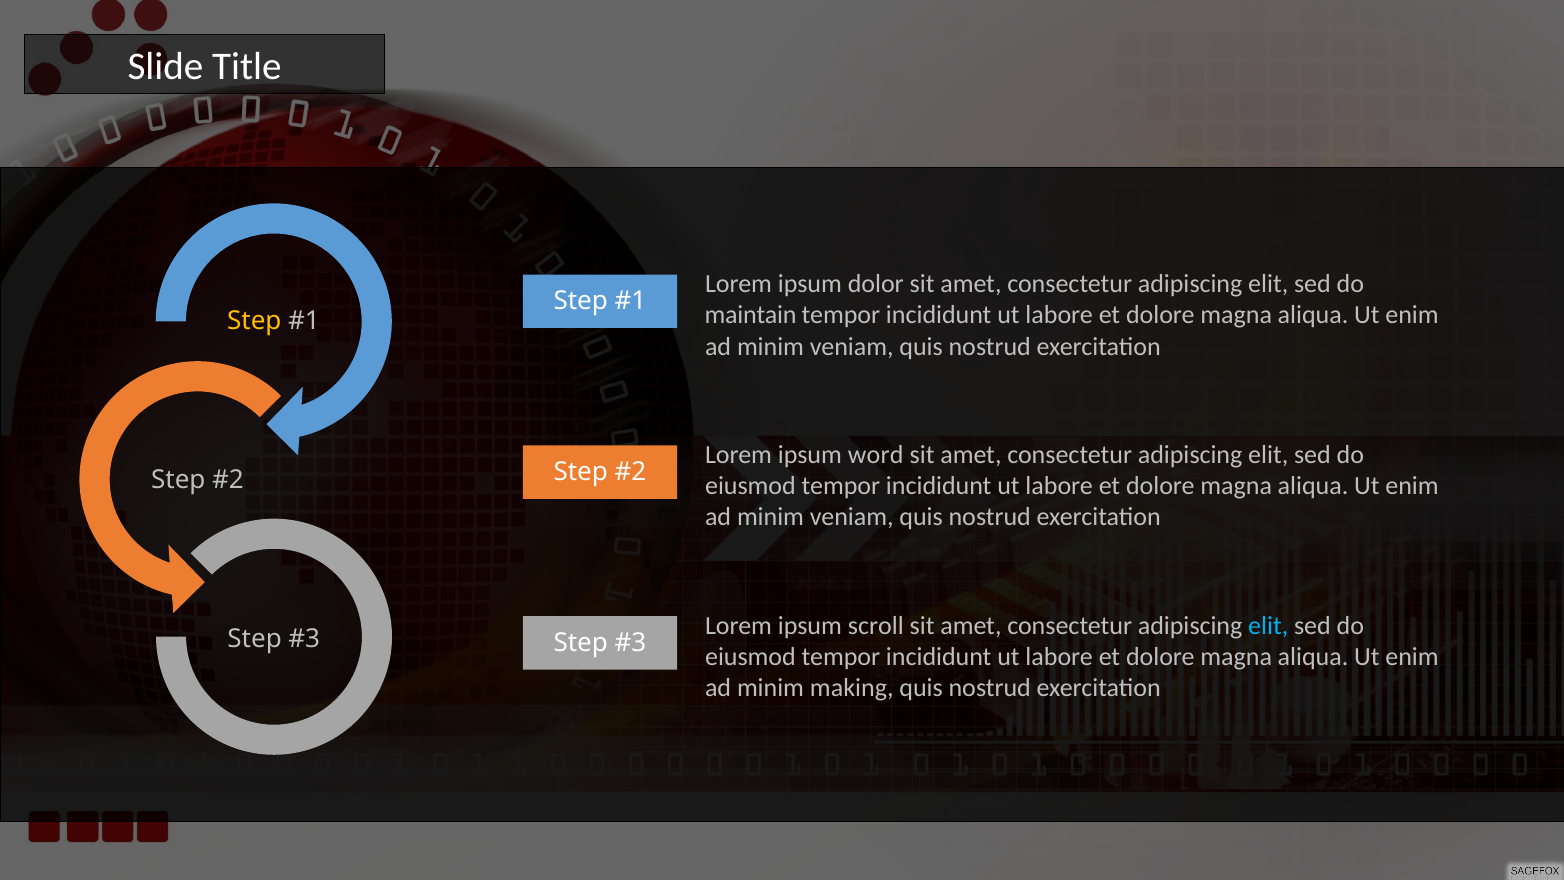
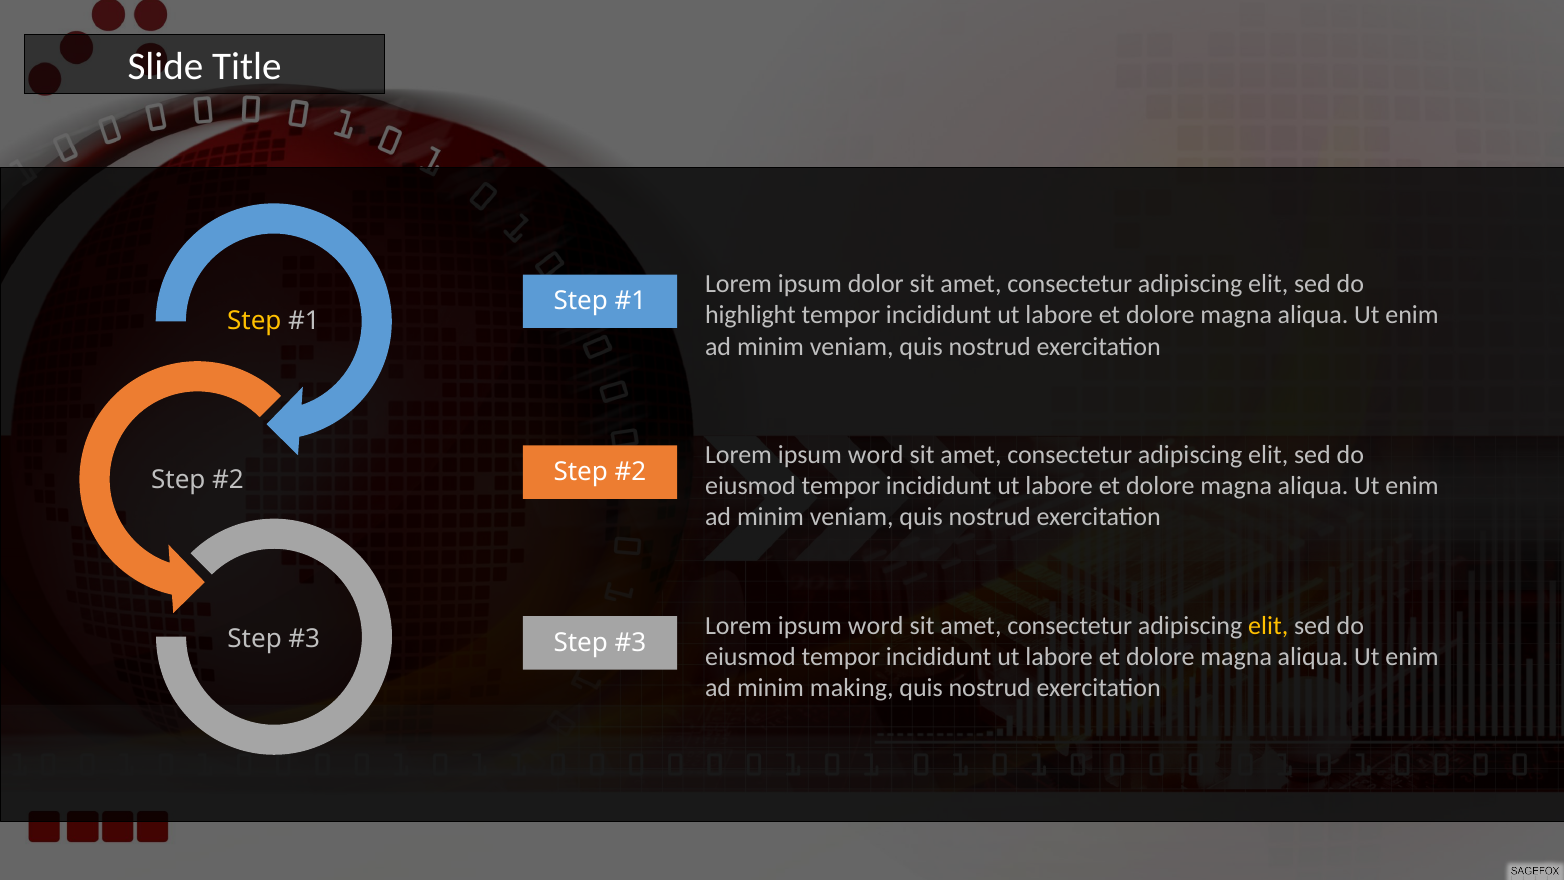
maintain: maintain -> highlight
scroll at (876, 625): scroll -> word
elit at (1268, 625) colour: light blue -> yellow
